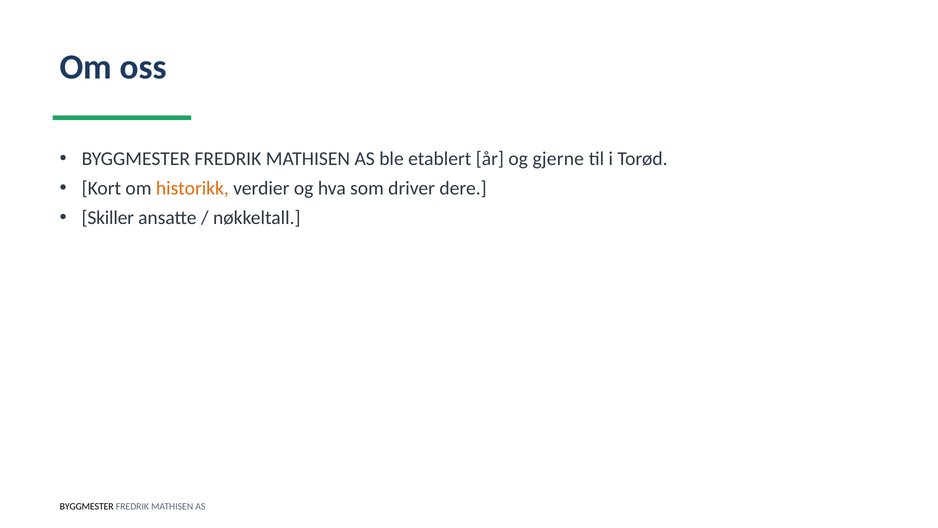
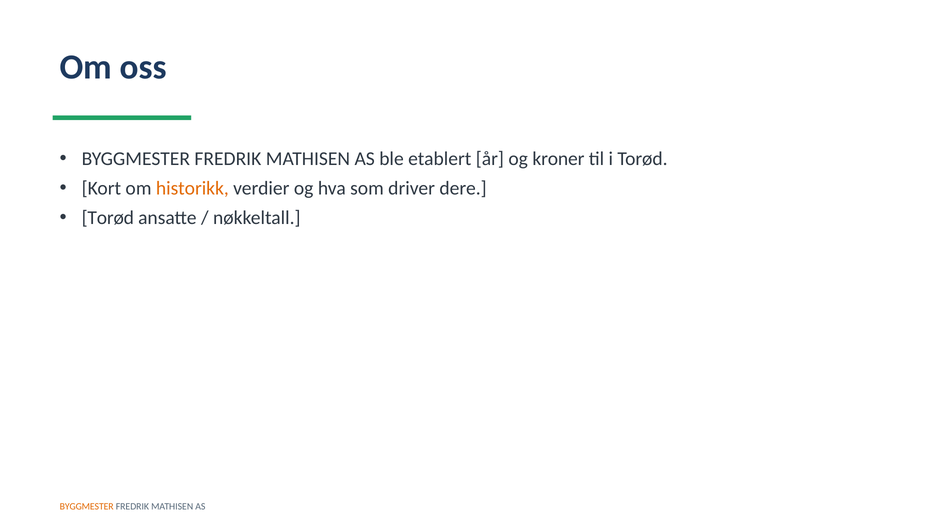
gjerne: gjerne -> kroner
Skiller at (108, 218): Skiller -> Torød
BYGGMESTER at (87, 506) colour: black -> orange
